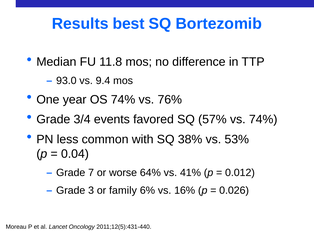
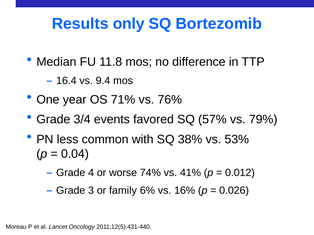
best: best -> only
93.0: 93.0 -> 16.4
OS 74%: 74% -> 71%
vs 74%: 74% -> 79%
7: 7 -> 4
64%: 64% -> 74%
